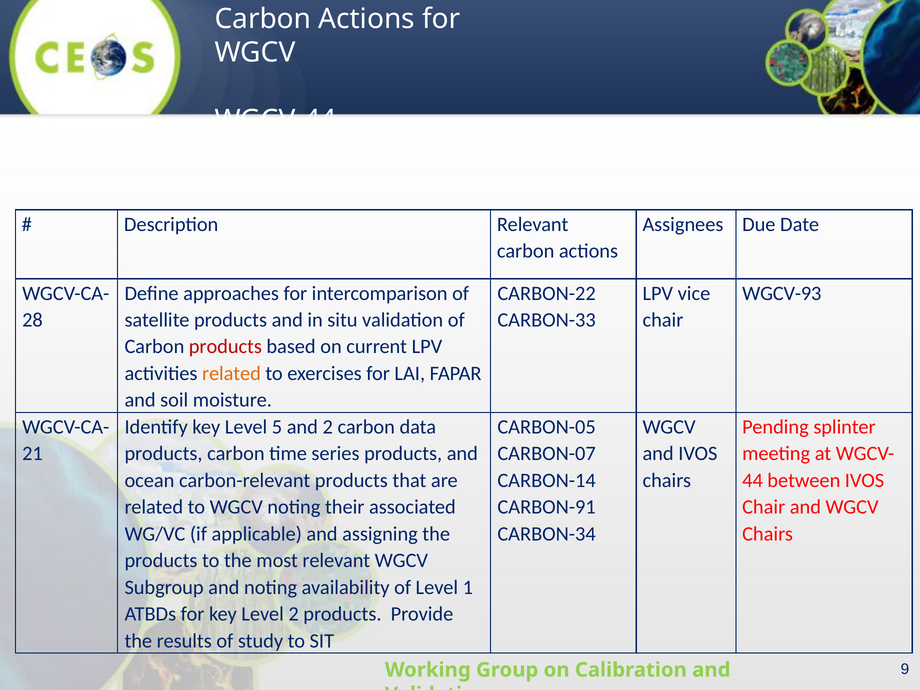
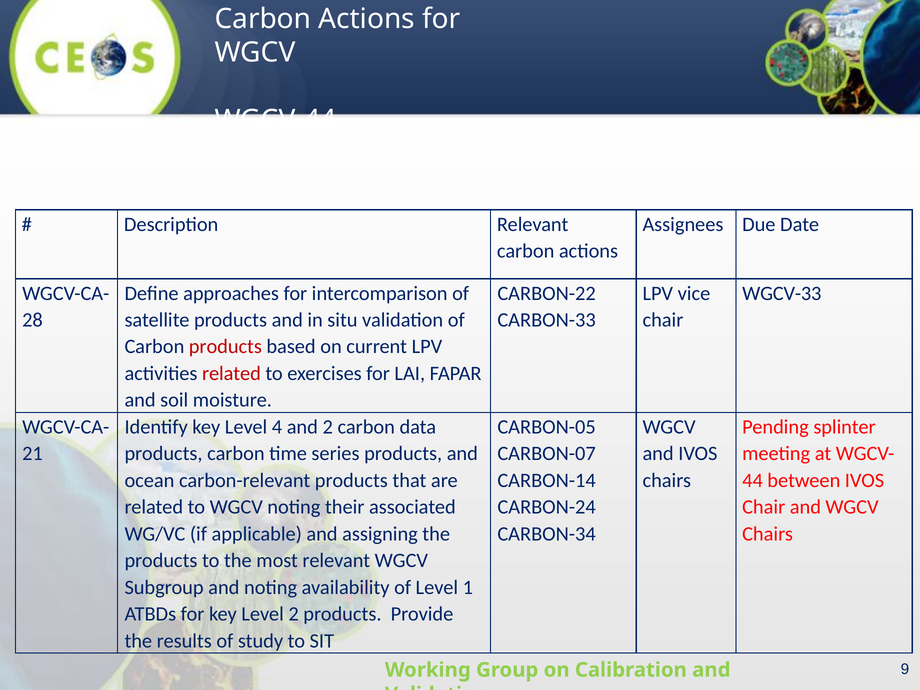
WGCV-93: WGCV-93 -> WGCV-33
related at (231, 373) colour: orange -> red
5: 5 -> 4
CARBON-91: CARBON-91 -> CARBON-24
